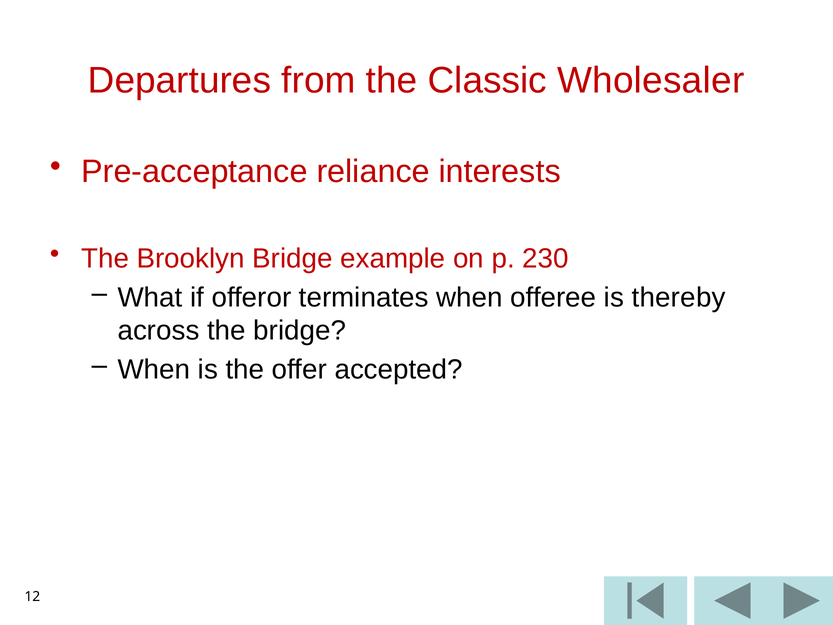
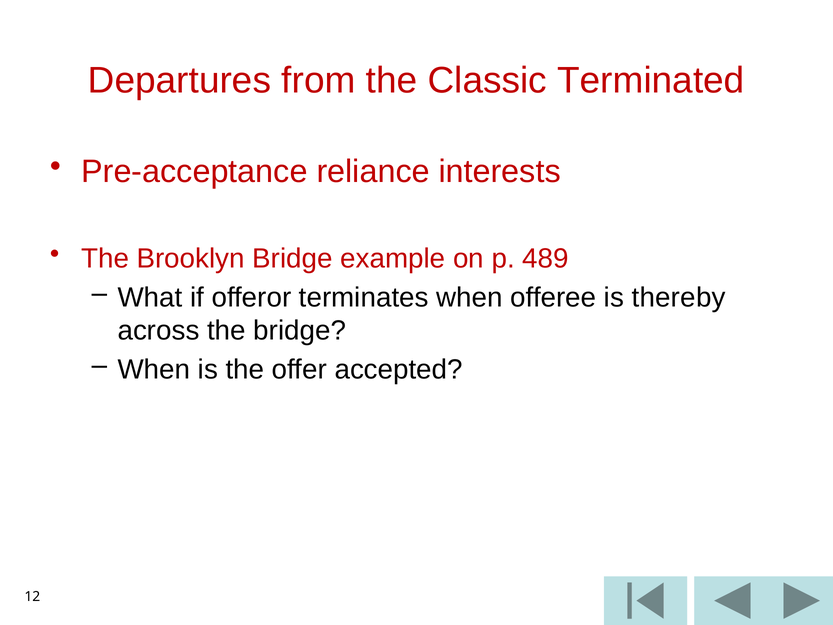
Wholesaler: Wholesaler -> Terminated
230: 230 -> 489
